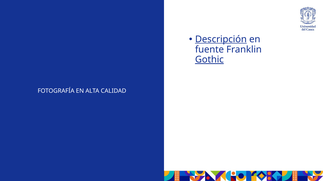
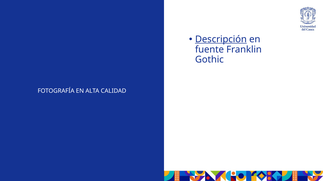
Gothic underline: present -> none
